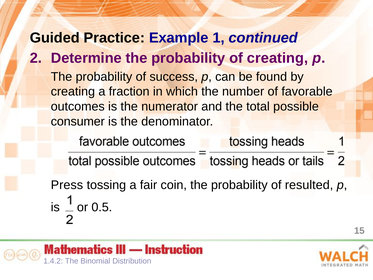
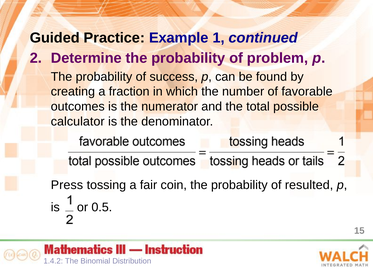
of creating: creating -> problem
consumer: consumer -> calculator
